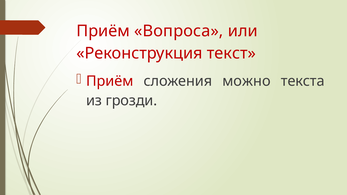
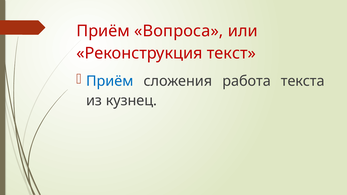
Приём at (110, 81) colour: red -> blue
можно: можно -> работа
грозди: грозди -> кузнец
